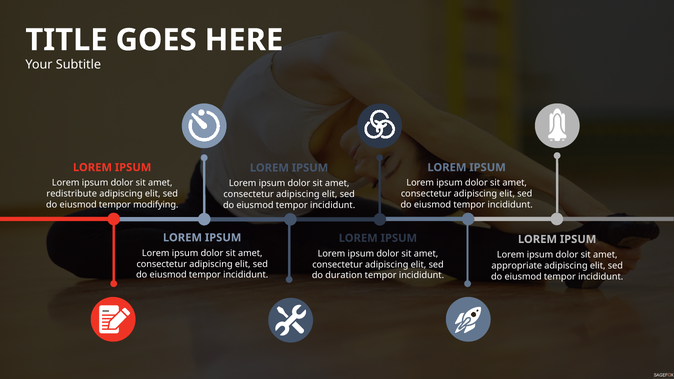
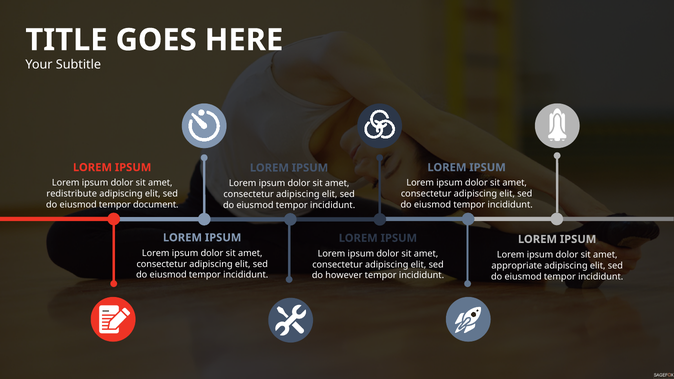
modifying: modifying -> document
duration: duration -> however
